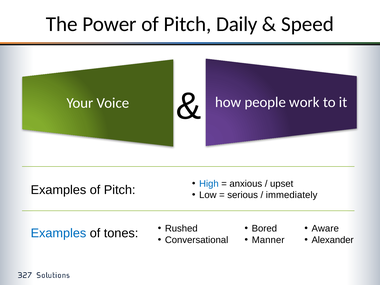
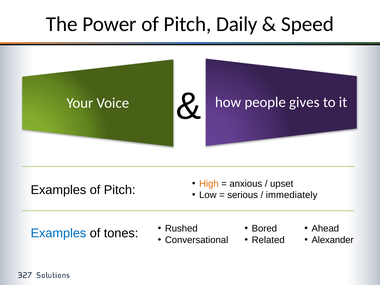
work: work -> gives
High colour: blue -> orange
Aware: Aware -> Ahead
Manner: Manner -> Related
